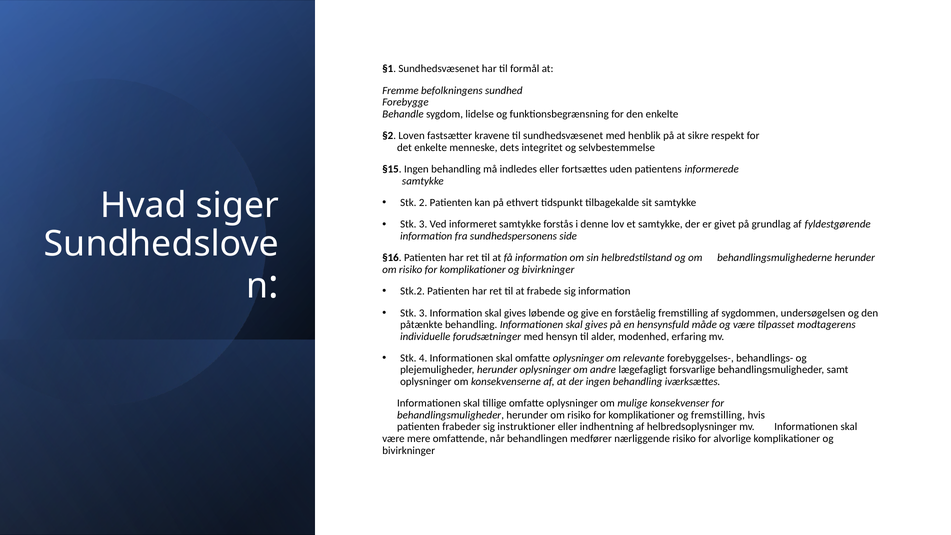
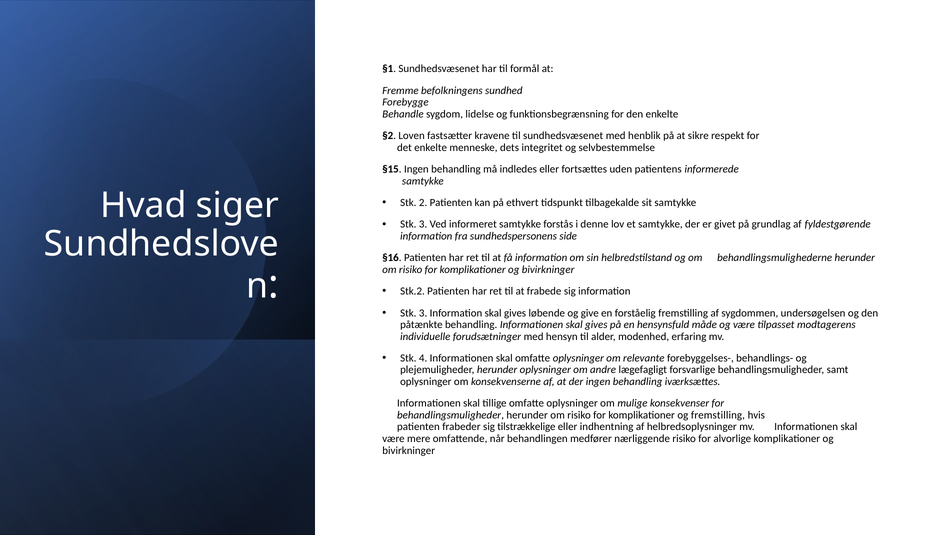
instruktioner: instruktioner -> tilstrækkelige
